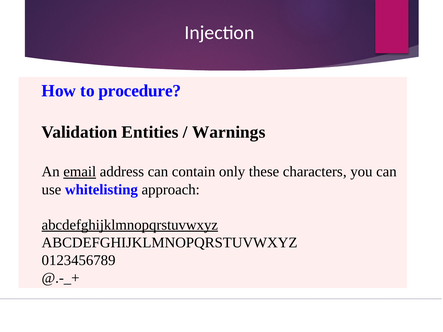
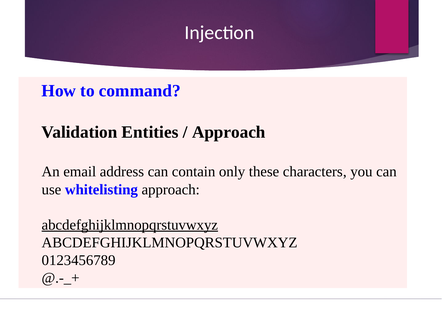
procedure: procedure -> command
Warnings at (229, 132): Warnings -> Approach
email underline: present -> none
